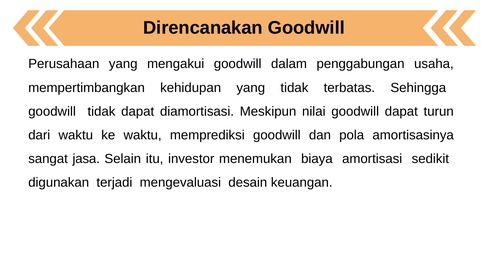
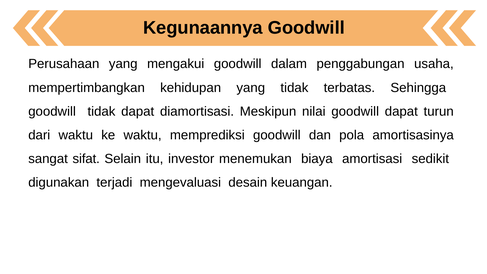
Direncanakan: Direncanakan -> Kegunaannya
jasa: jasa -> sifat
